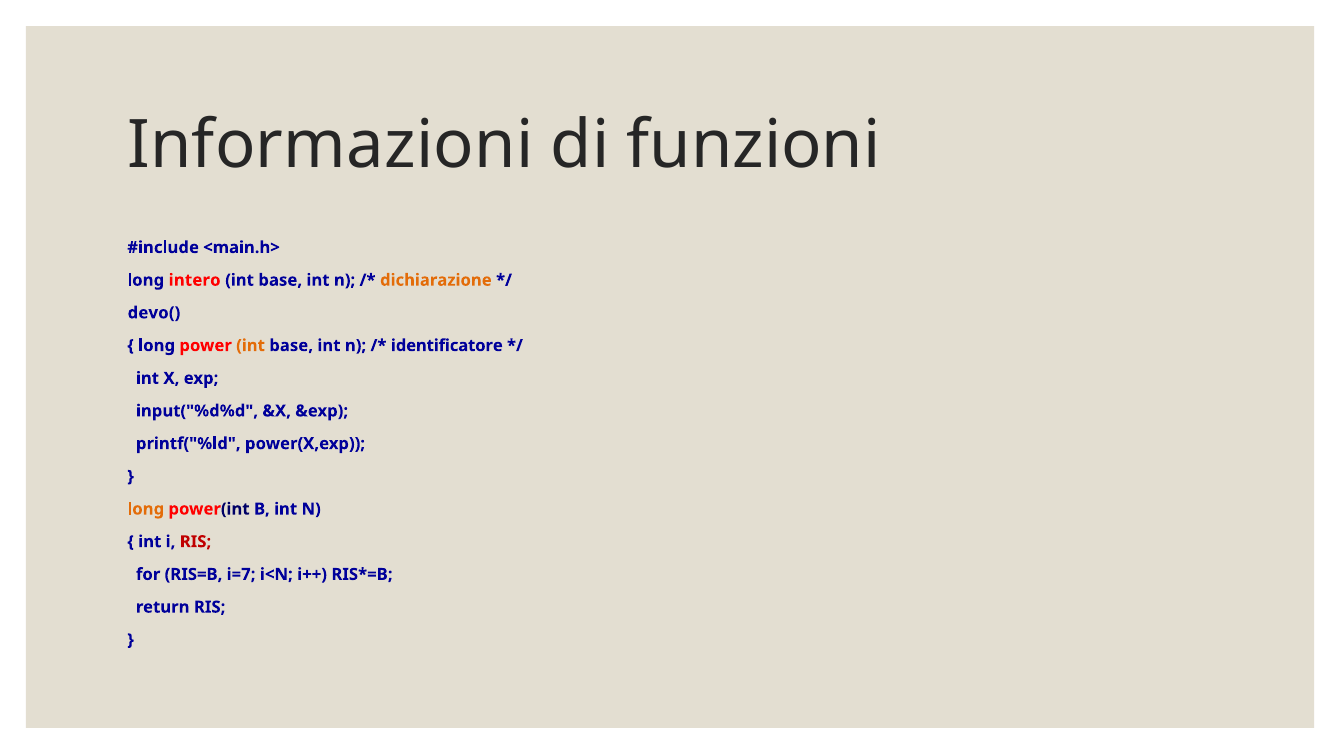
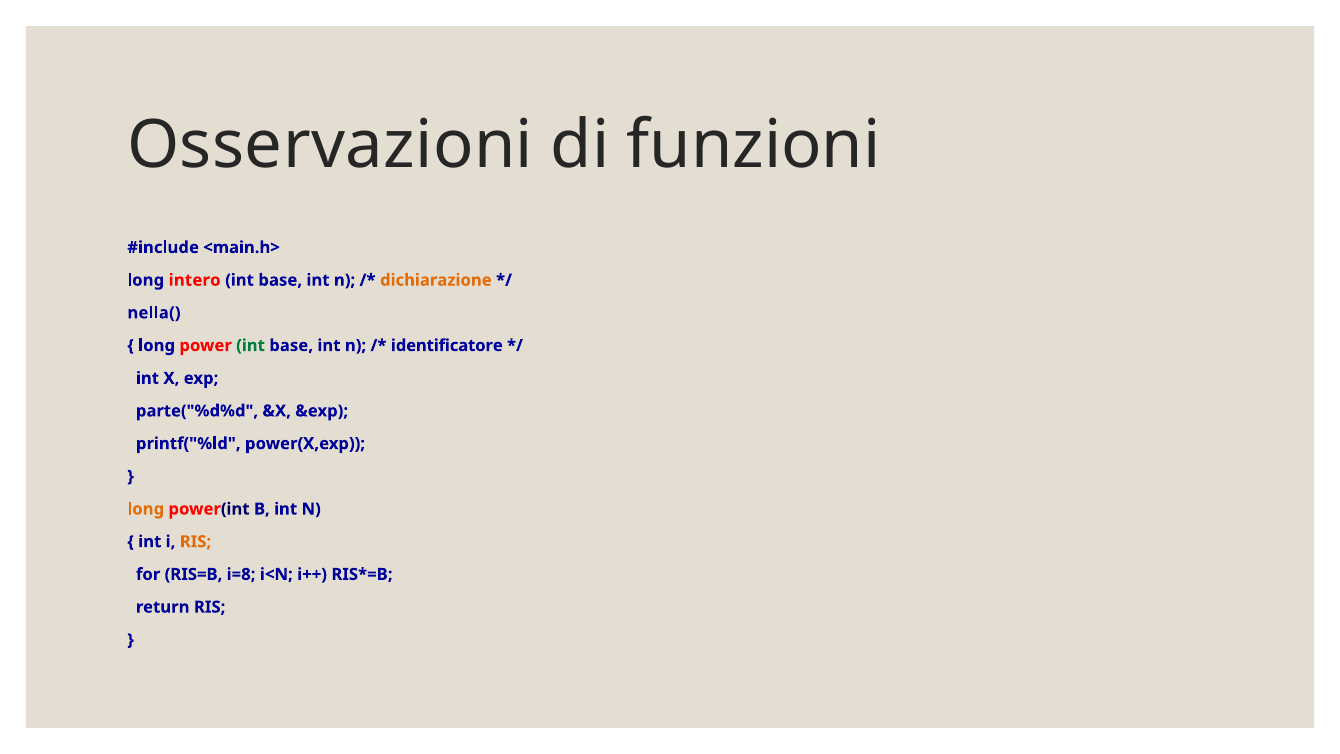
Informazioni: Informazioni -> Osservazioni
devo(: devo( -> nella(
int at (251, 345) colour: orange -> green
input("%d%d: input("%d%d -> parte("%d%d
RIS at (196, 542) colour: red -> orange
i=7: i=7 -> i=8
